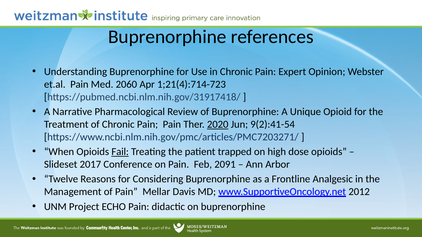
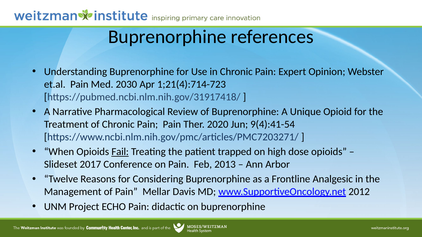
2060: 2060 -> 2030
2020 underline: present -> none
9(2):41-54: 9(2):41-54 -> 9(4):41-54
2091: 2091 -> 2013
